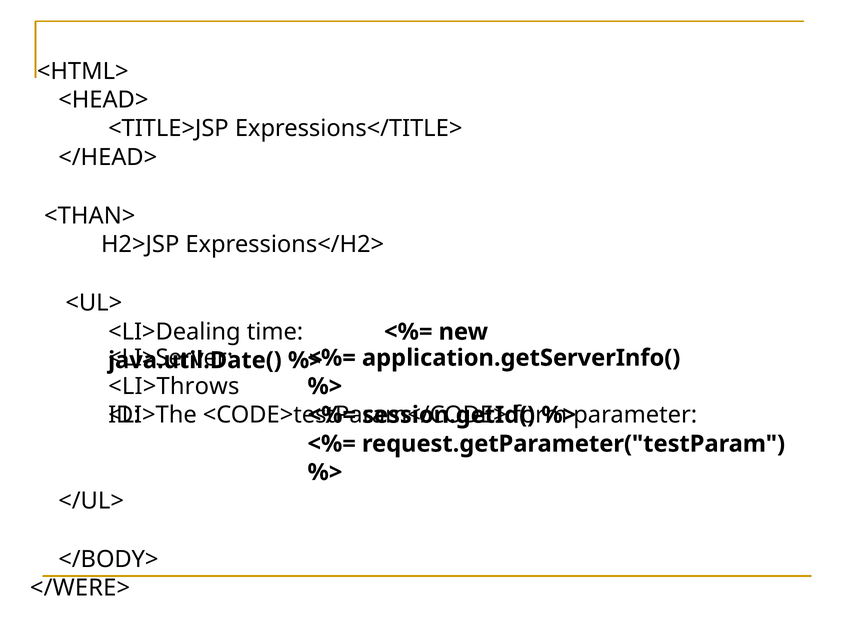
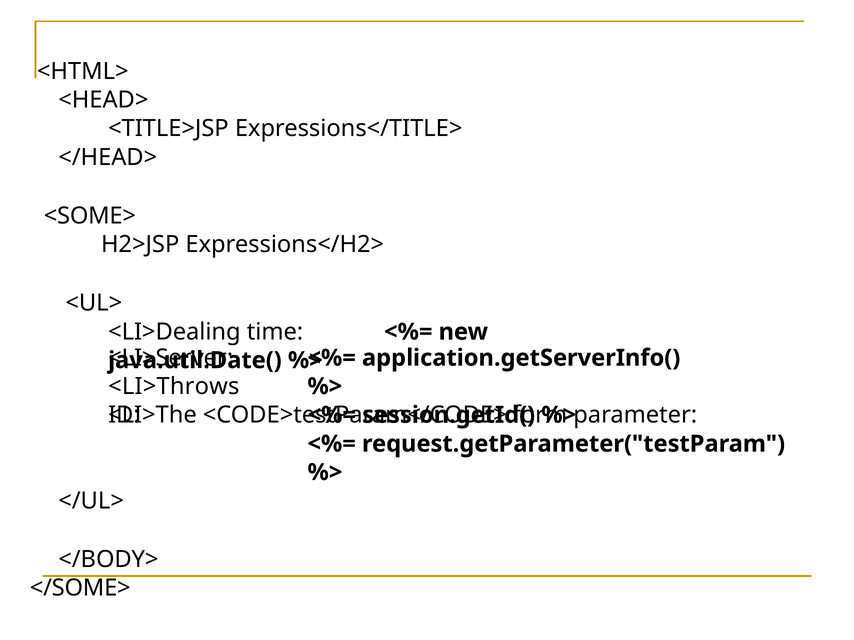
<THAN>: <THAN> -> <SOME>
</WERE>: </WERE> -> </SOME>
